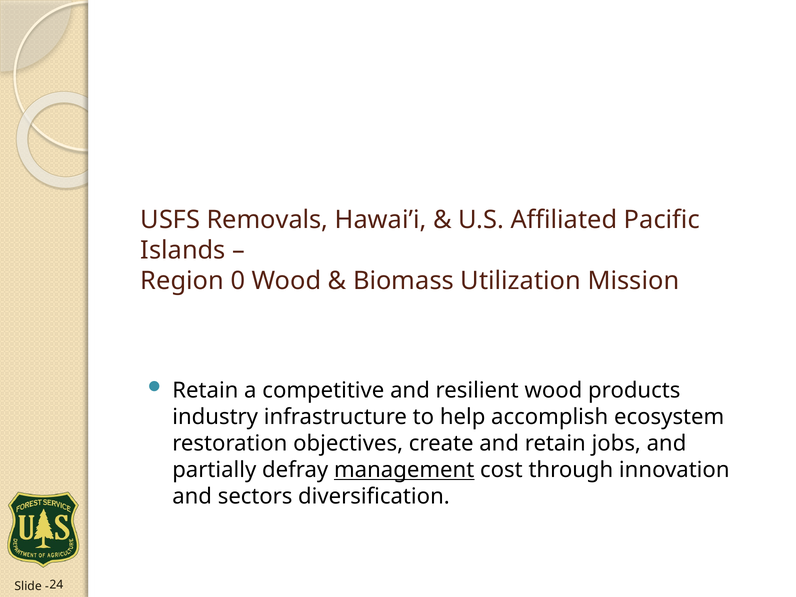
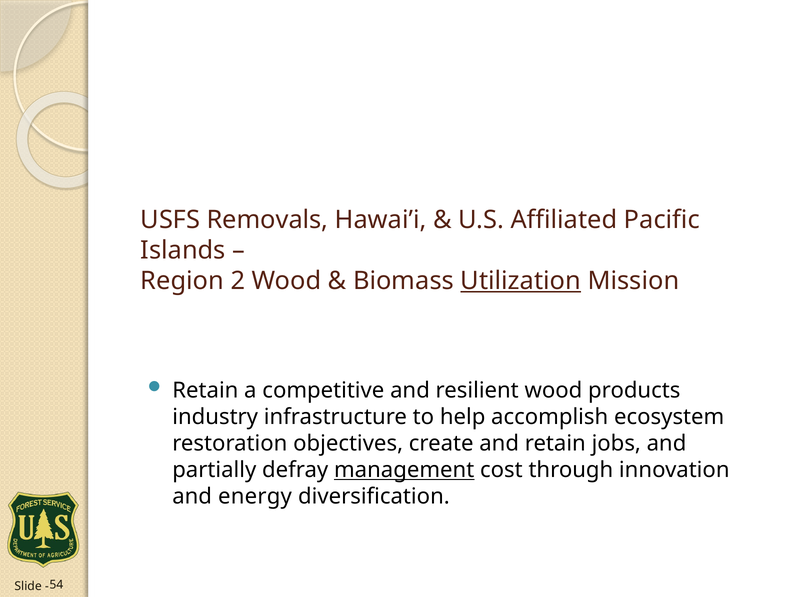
0: 0 -> 2
Utilization underline: none -> present
sectors: sectors -> energy
24: 24 -> 54
